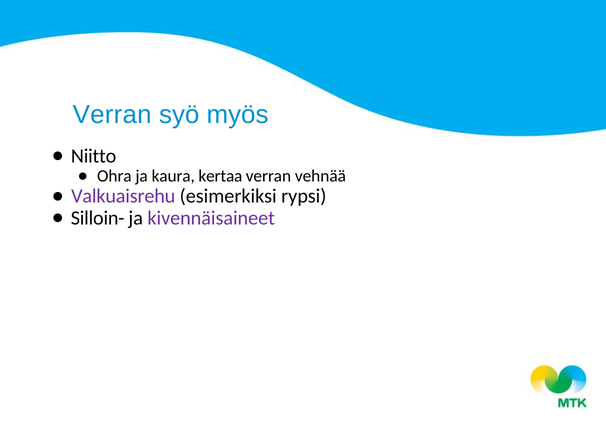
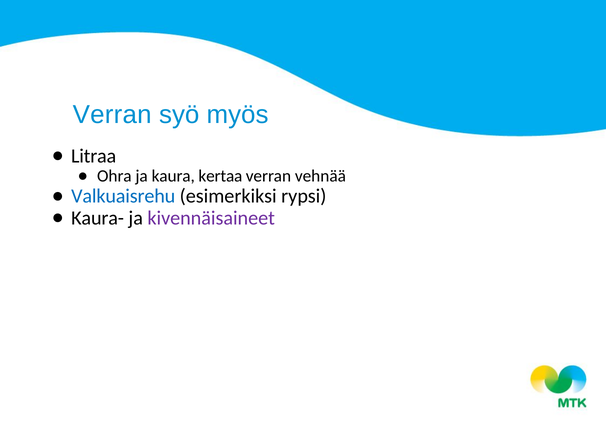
Niitto: Niitto -> Litraa
Valkuaisrehu colour: purple -> blue
Silloin-: Silloin- -> Kaura-
